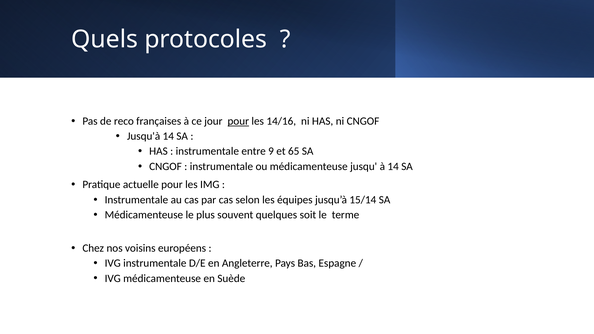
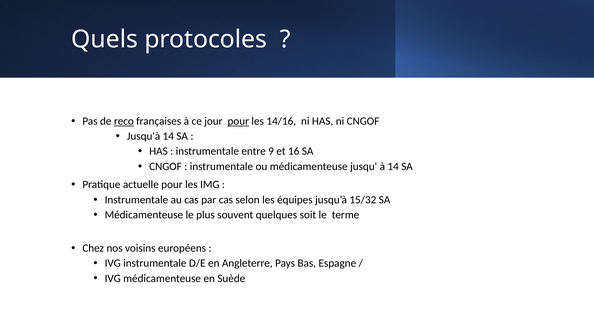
reco underline: none -> present
65: 65 -> 16
15/14: 15/14 -> 15/32
